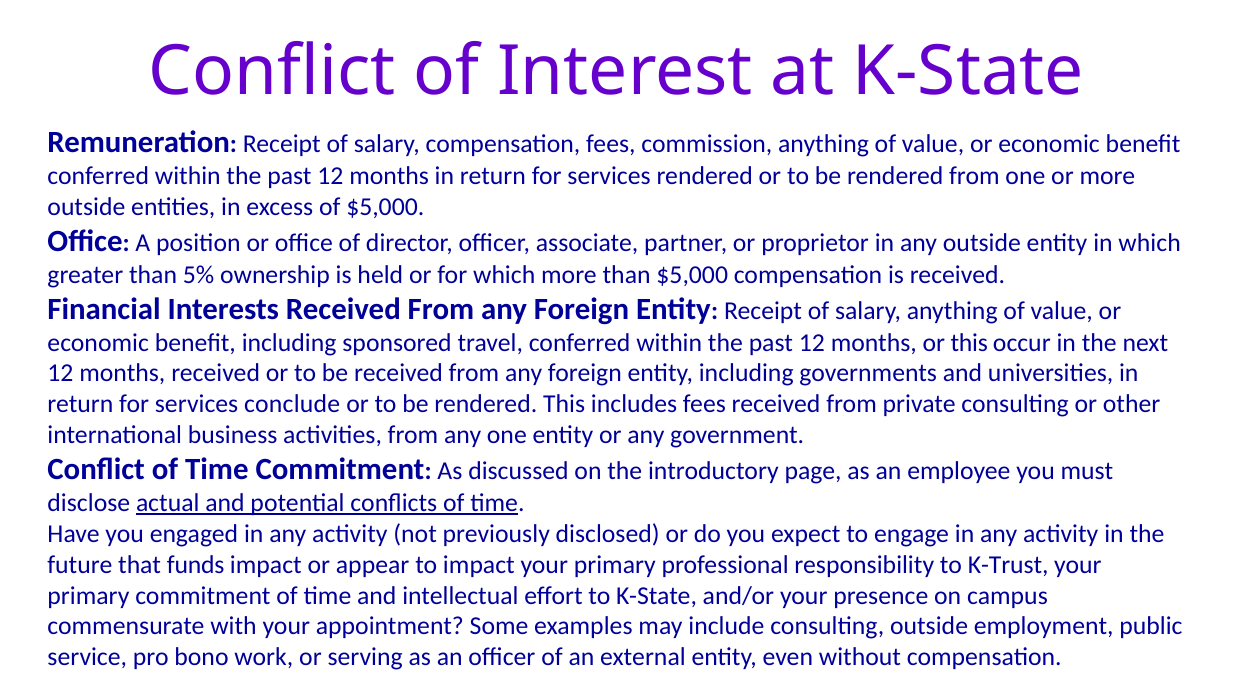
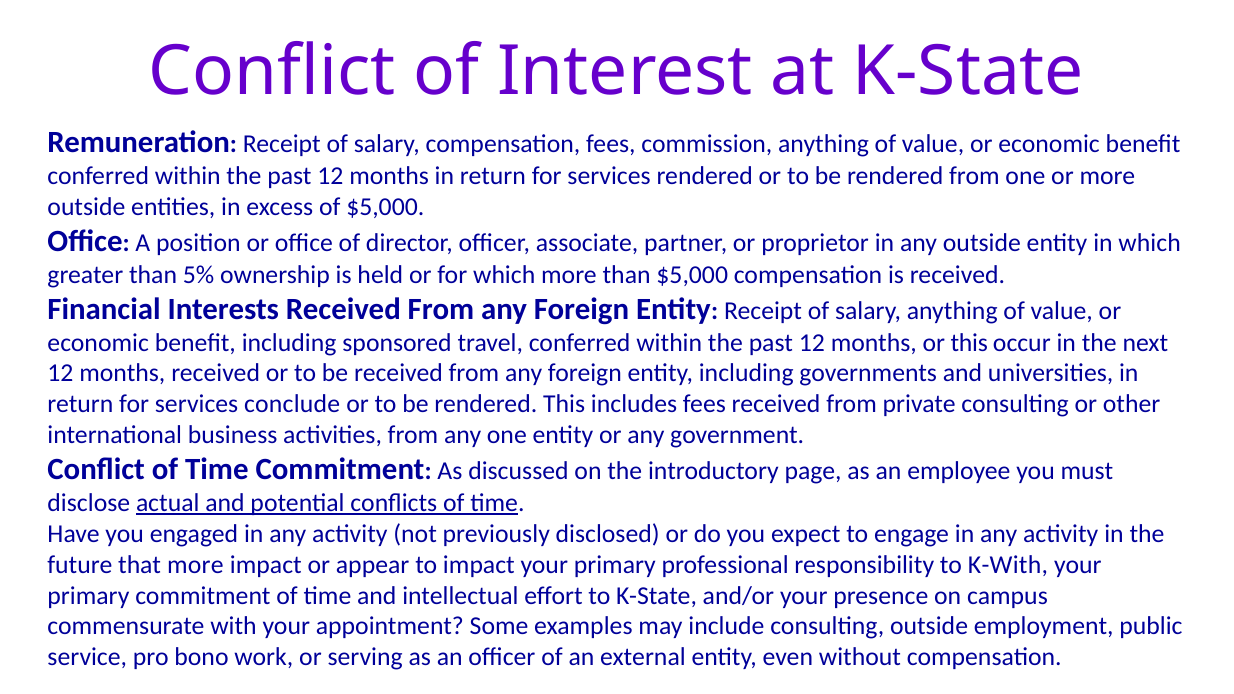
that funds: funds -> more
K-Trust: K-Trust -> K-With
